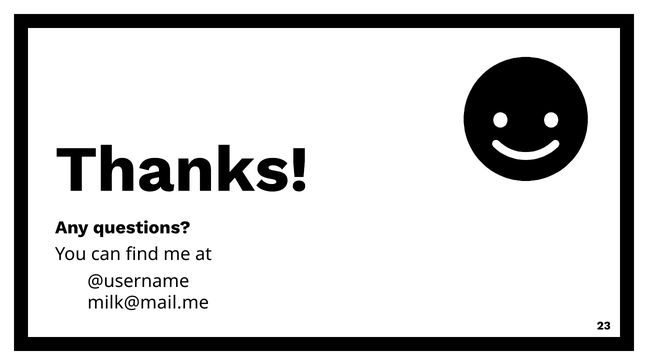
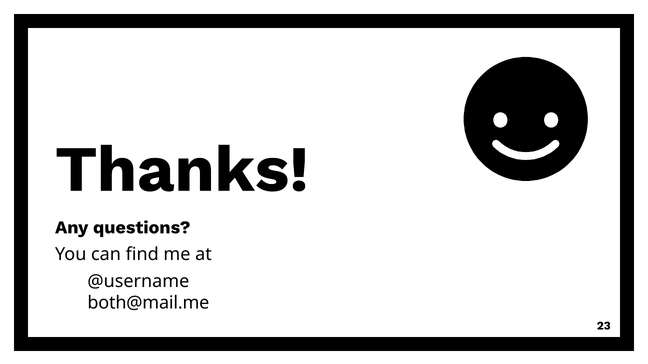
milk@mail.me: milk@mail.me -> both@mail.me
